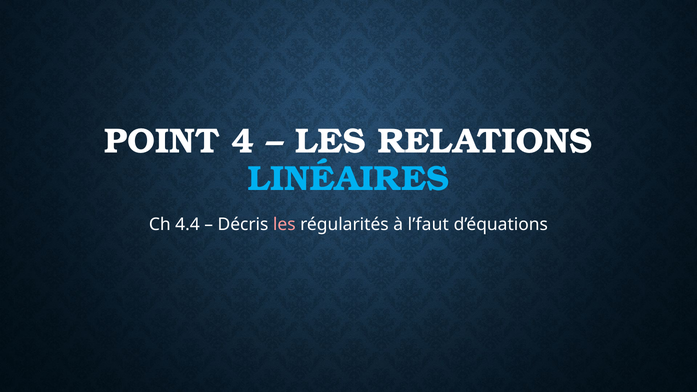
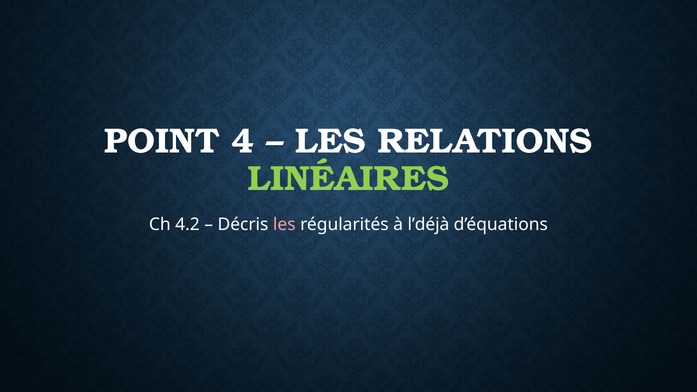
LINÉAIRES colour: light blue -> light green
4.4: 4.4 -> 4.2
l’faut: l’faut -> l’déjà
